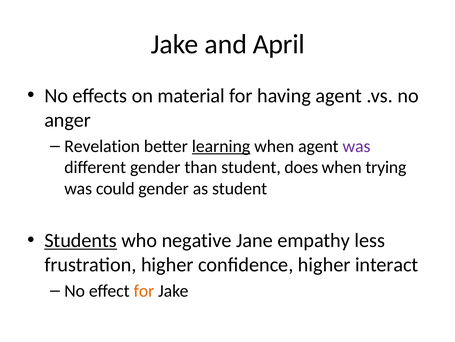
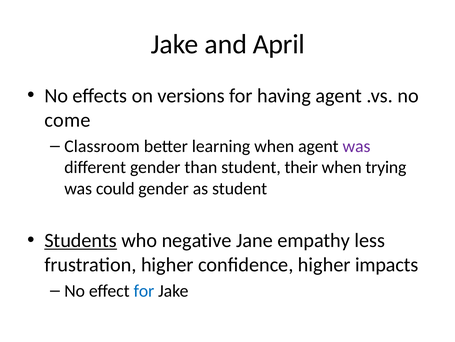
material: material -> versions
anger: anger -> come
Revelation: Revelation -> Classroom
learning underline: present -> none
does: does -> their
interact: interact -> impacts
for at (144, 290) colour: orange -> blue
